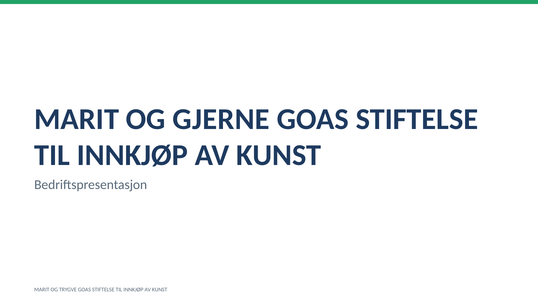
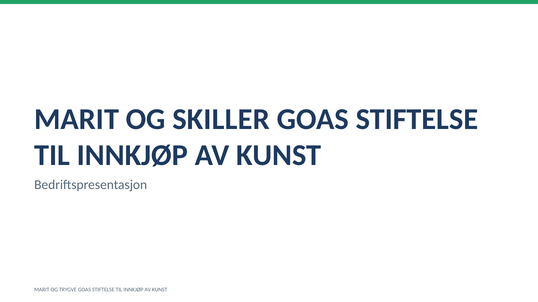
GJERNE: GJERNE -> SKILLER
